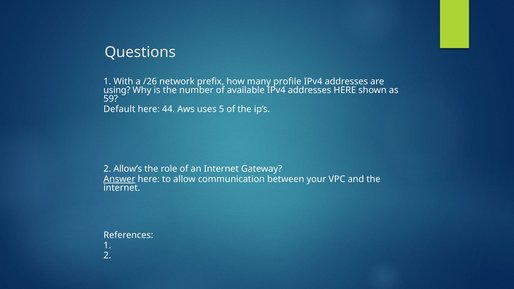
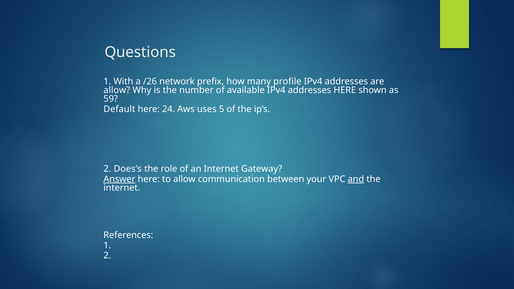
using at (117, 90): using -> allow
44: 44 -> 24
Allow’s: Allow’s -> Does’s
and underline: none -> present
